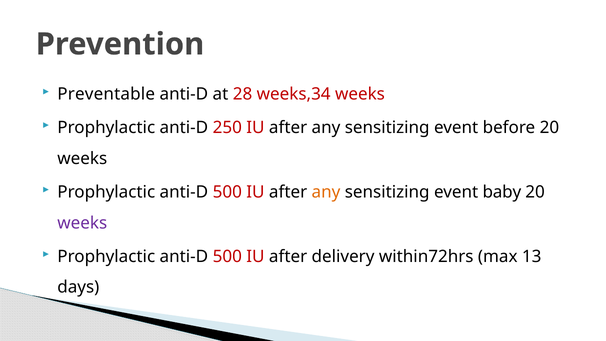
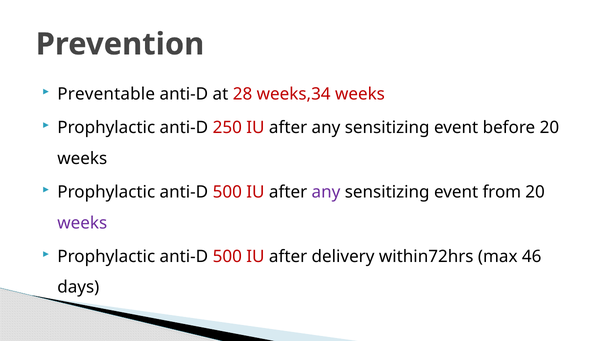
any at (326, 192) colour: orange -> purple
baby: baby -> from
13: 13 -> 46
